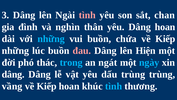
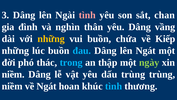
Dâng hoan: hoan -> vầng
những at (51, 39) colour: light blue -> yellow
đau colour: pink -> light blue
lên Hiện: Hiện -> Ngát
ngát: ngát -> thập
ngày colour: light blue -> light green
dâng at (13, 74): dâng -> niềm
vầng at (12, 86): vầng -> niềm
Kiếp at (47, 86): Kiếp -> Ngát
